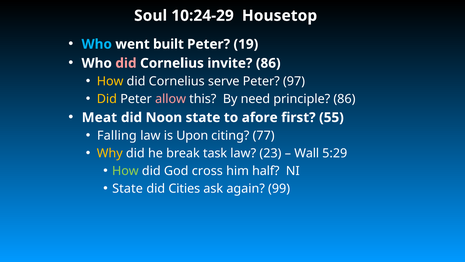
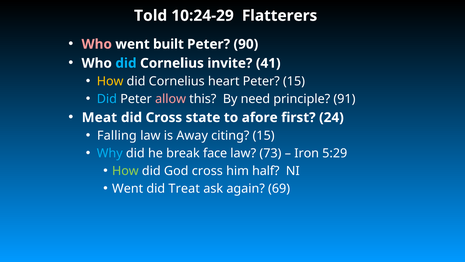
Soul: Soul -> Told
Housetop: Housetop -> Flatterers
Who at (97, 44) colour: light blue -> pink
19: 19 -> 90
did at (126, 63) colour: pink -> light blue
invite 86: 86 -> 41
serve: serve -> heart
Peter 97: 97 -> 15
Did at (107, 99) colour: yellow -> light blue
principle 86: 86 -> 91
did Noon: Noon -> Cross
55: 55 -> 24
Upon: Upon -> Away
citing 77: 77 -> 15
Why colour: yellow -> light blue
task: task -> face
23: 23 -> 73
Wall: Wall -> Iron
State at (128, 188): State -> Went
Cities: Cities -> Treat
99: 99 -> 69
